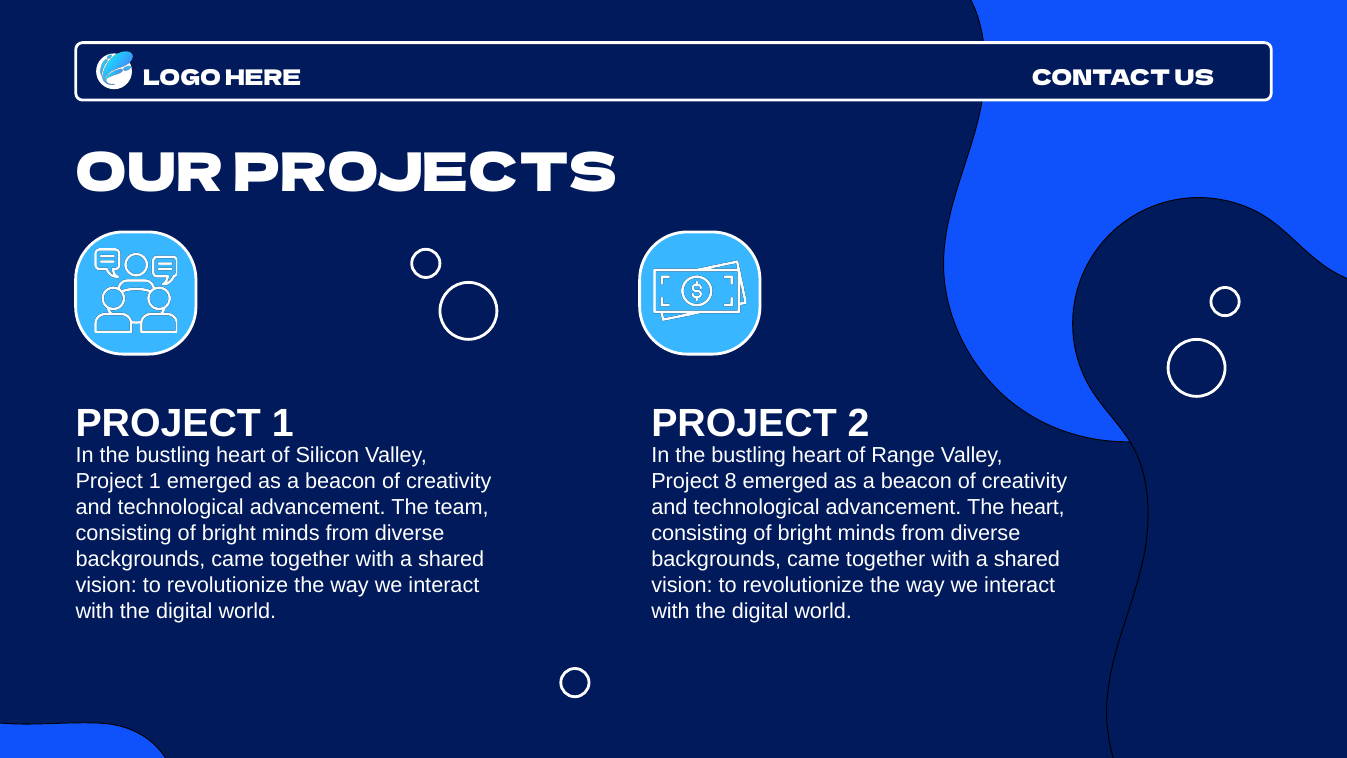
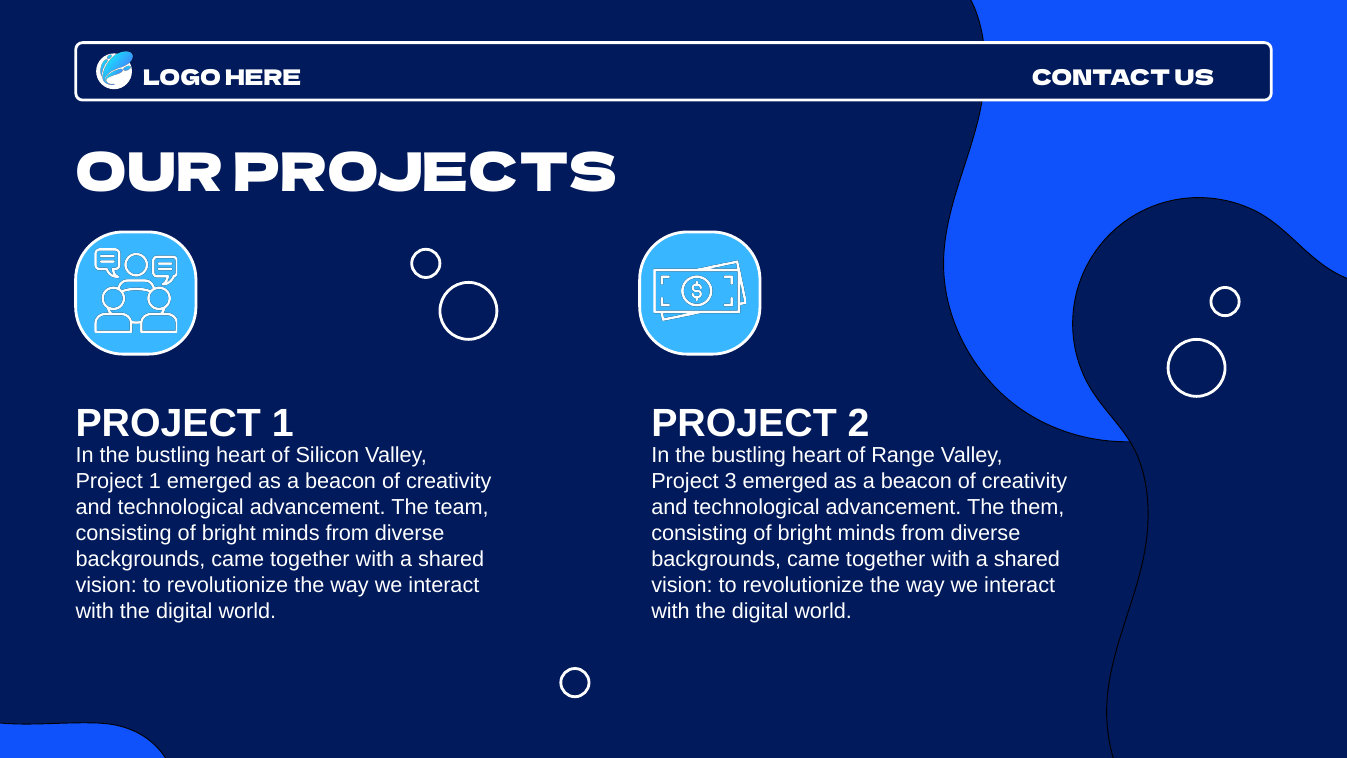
8: 8 -> 3
The heart: heart -> them
